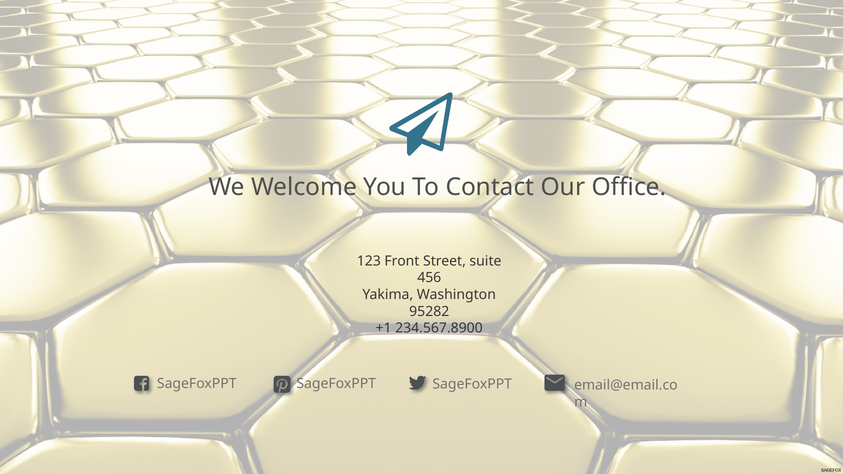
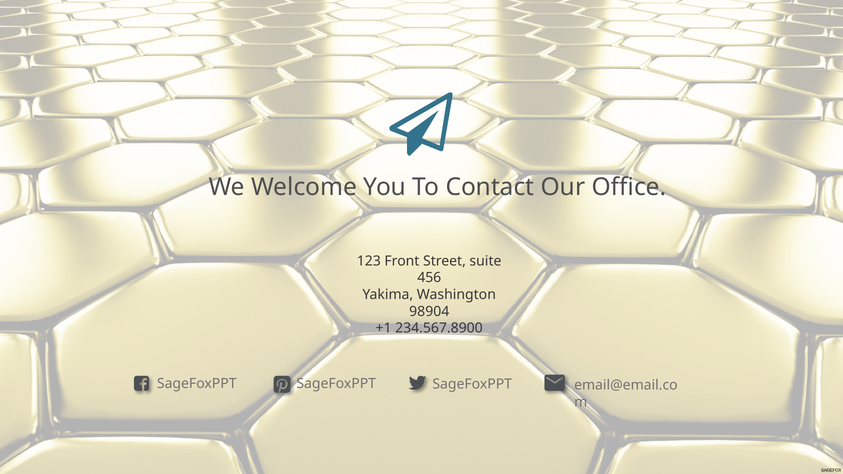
95282: 95282 -> 98904
